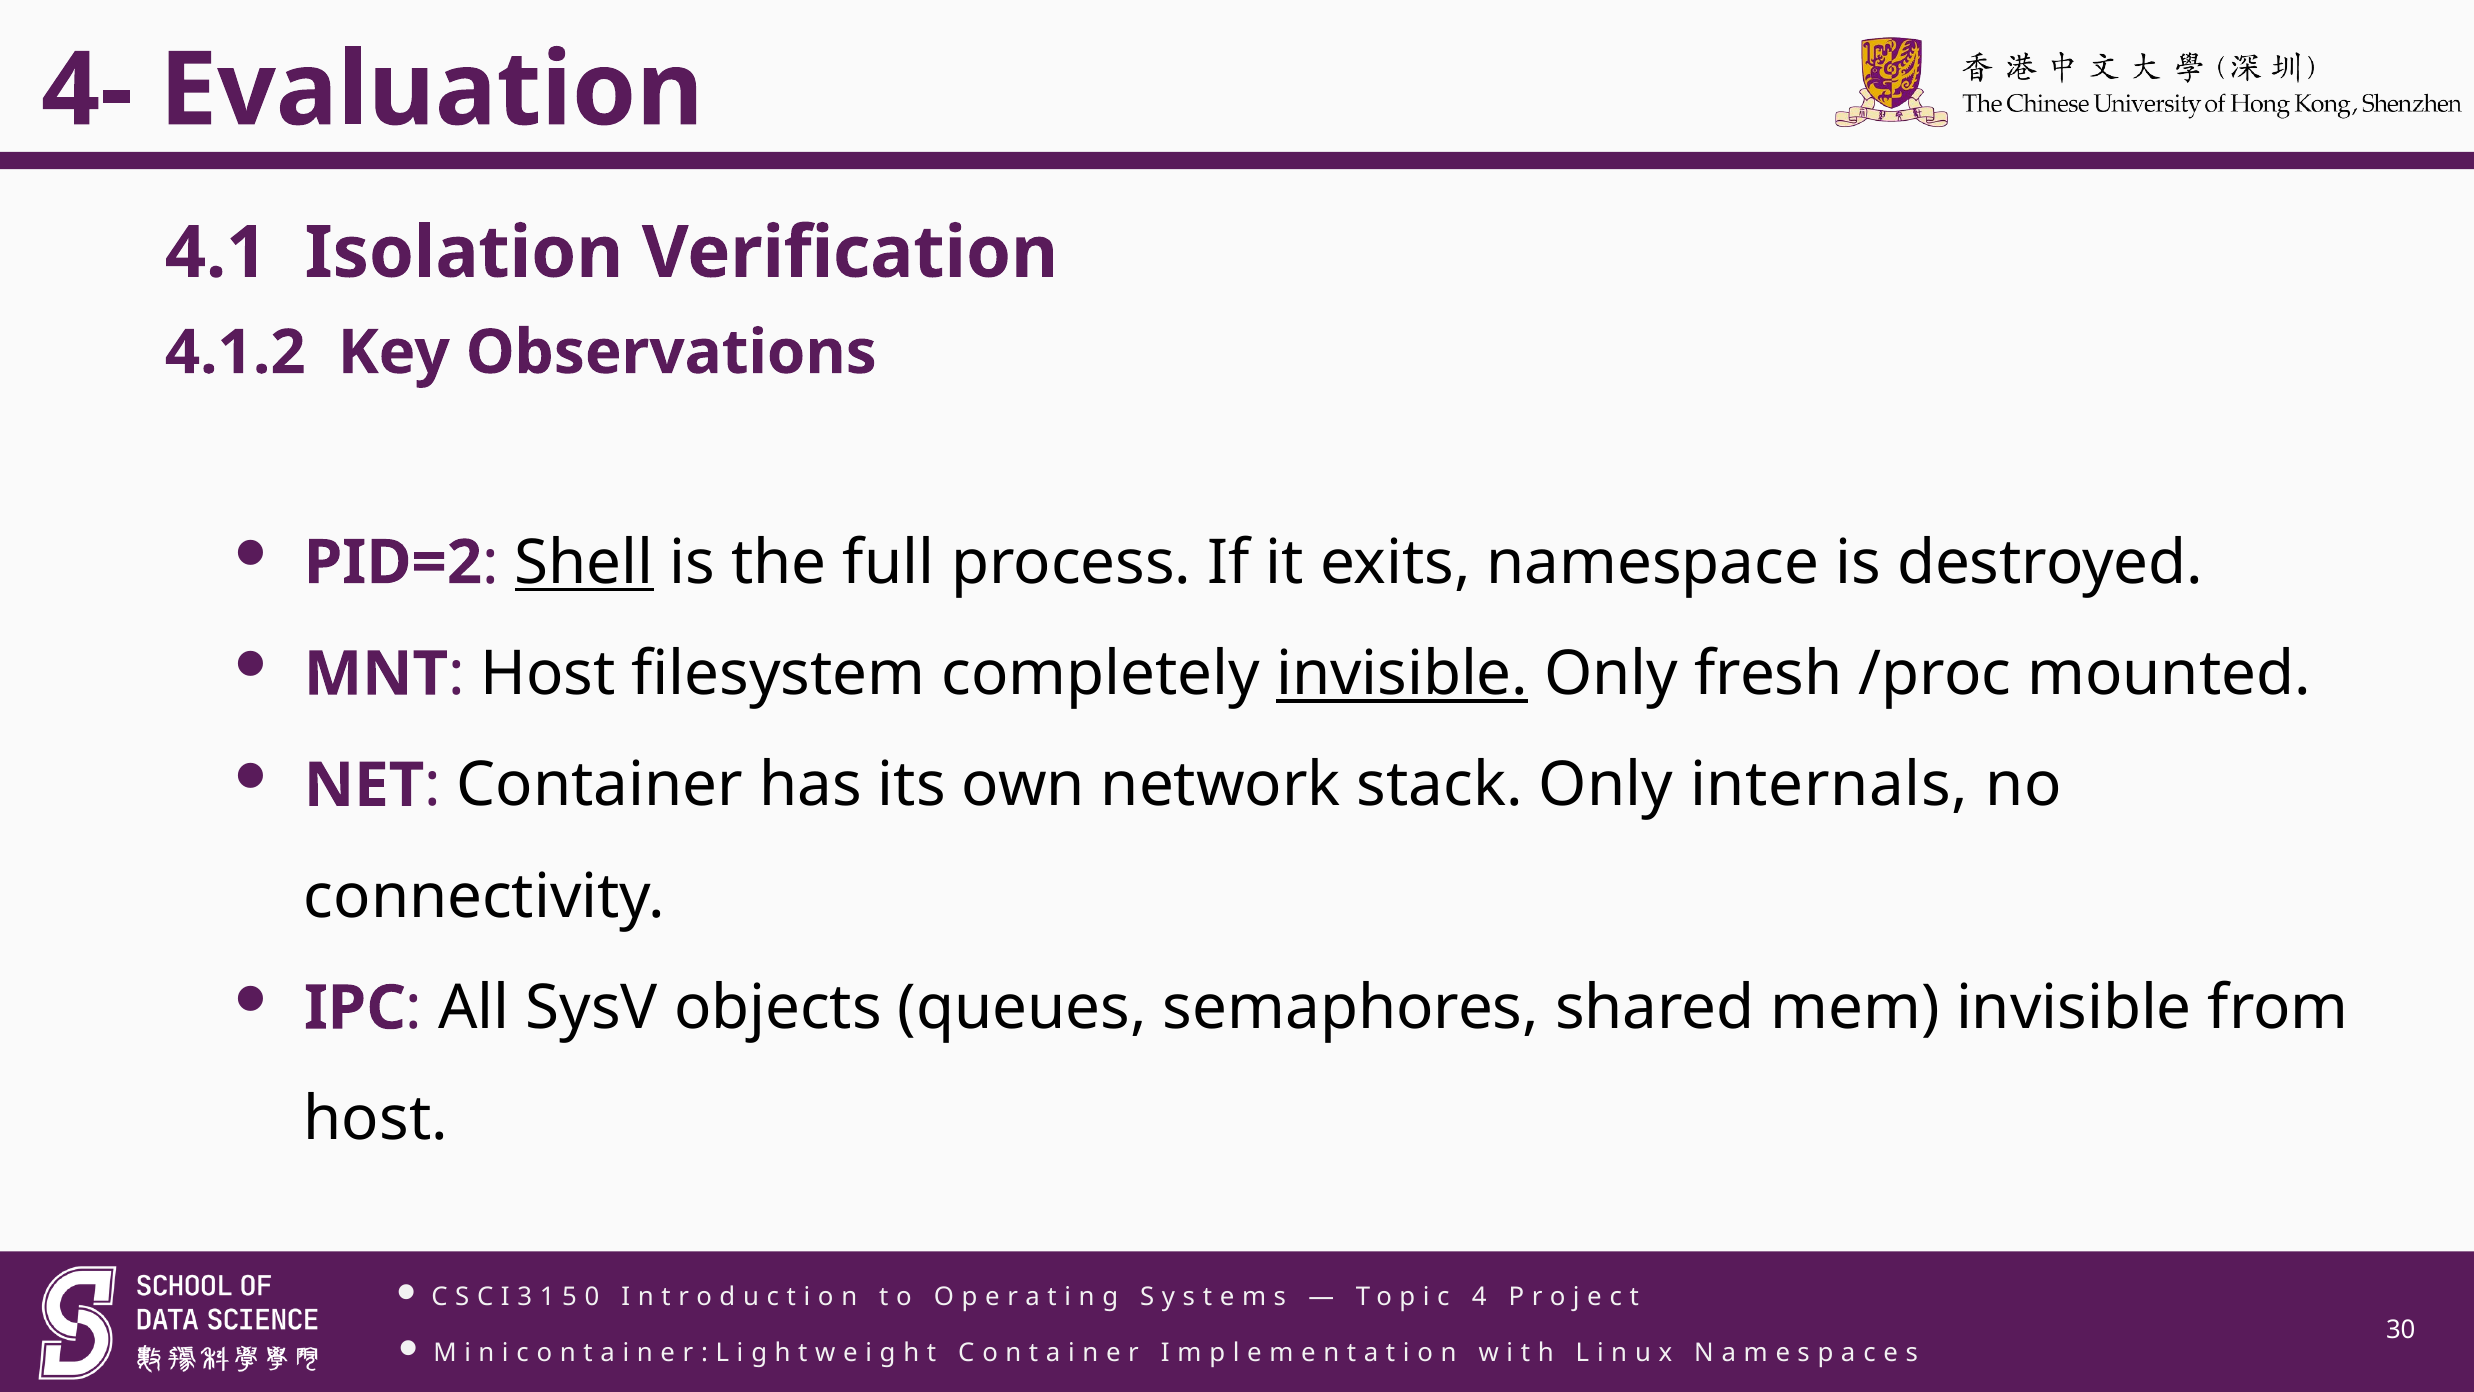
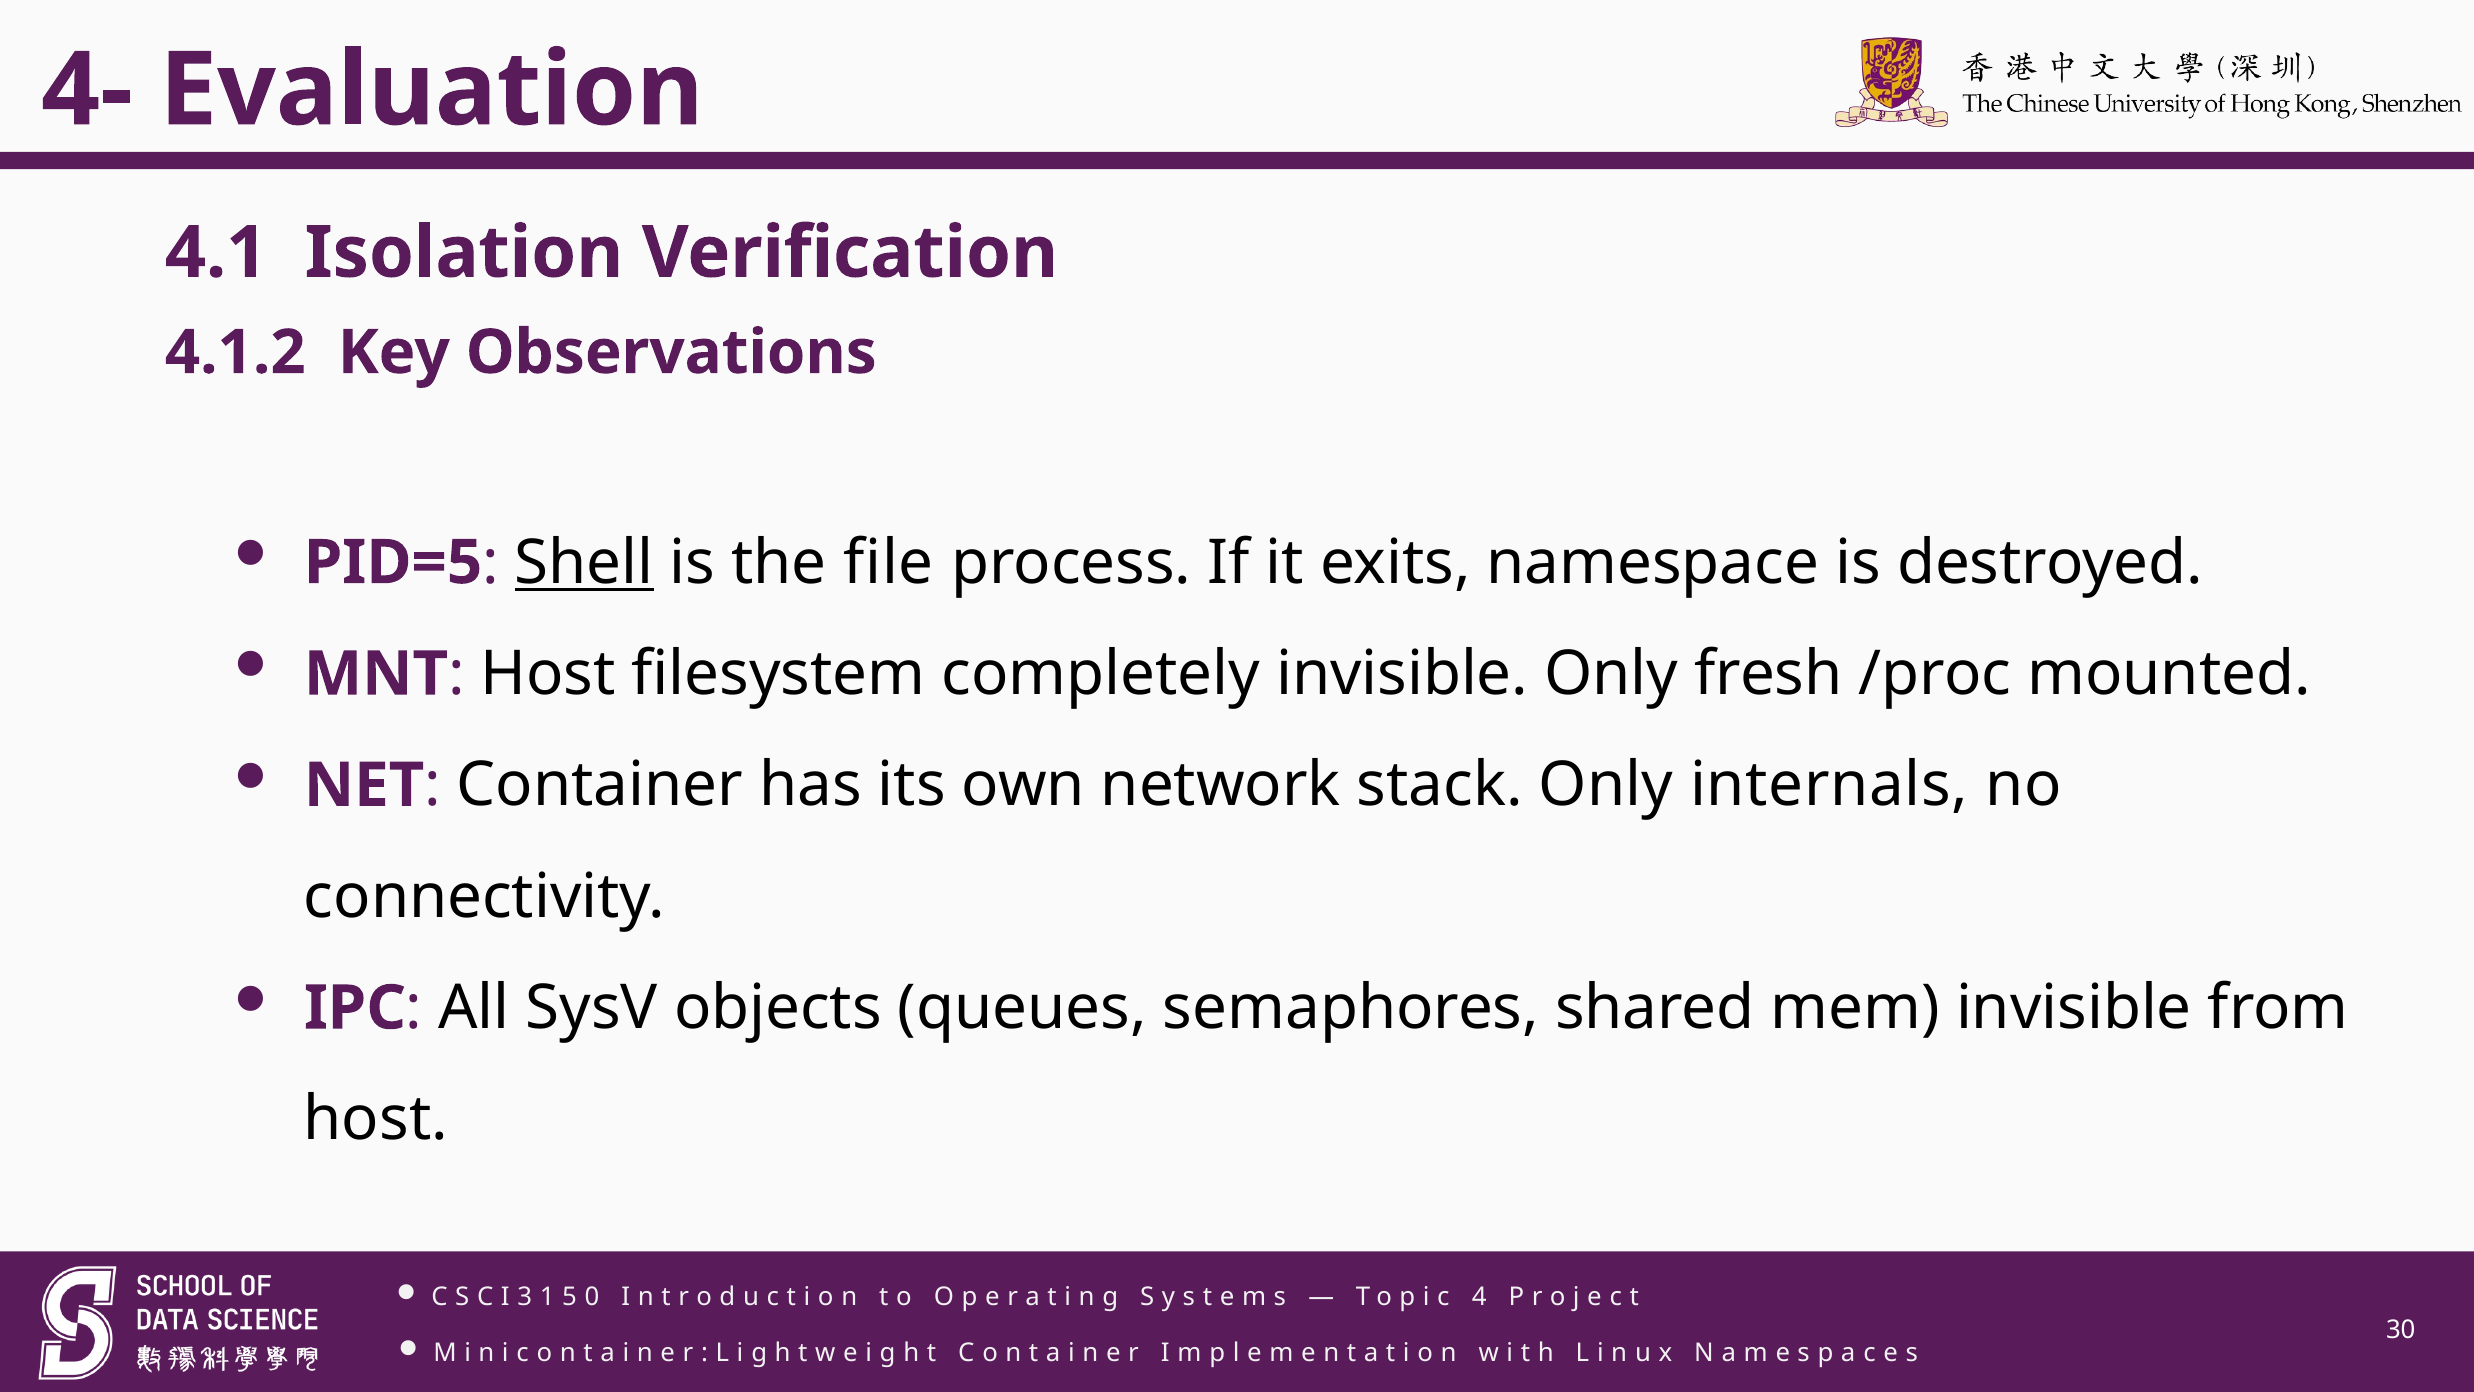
PID=2: PID=2 -> PID=5
full: full -> file
invisible at (1402, 674) underline: present -> none
